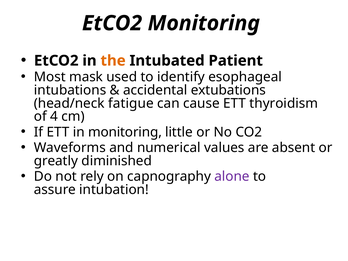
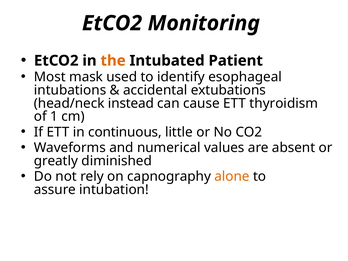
fatigue: fatigue -> instead
4: 4 -> 1
in monitoring: monitoring -> continuous
alone colour: purple -> orange
